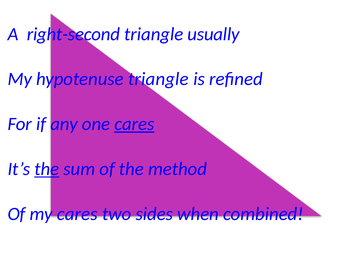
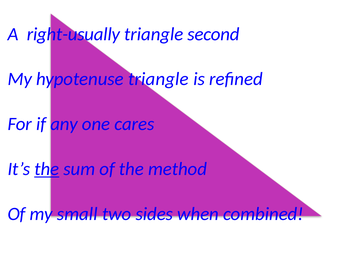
right-second: right-second -> right-usually
usually: usually -> second
cares at (134, 124) underline: present -> none
my cares: cares -> small
